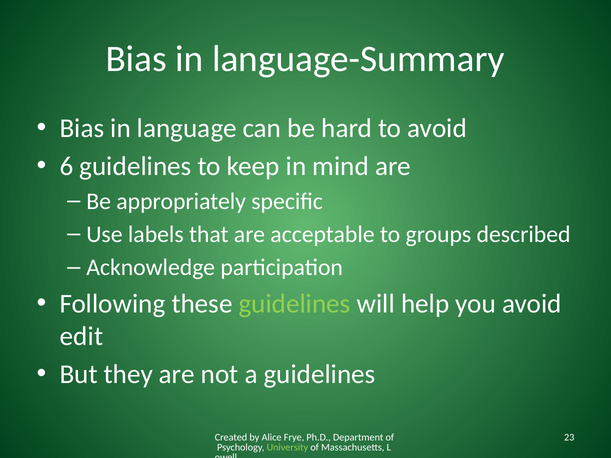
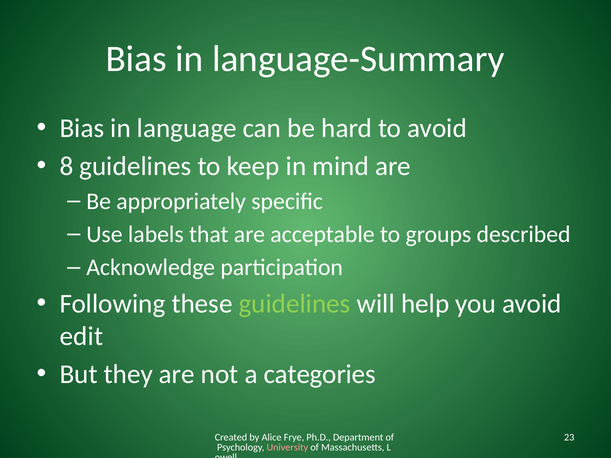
6: 6 -> 8
a guidelines: guidelines -> categories
University colour: light green -> pink
